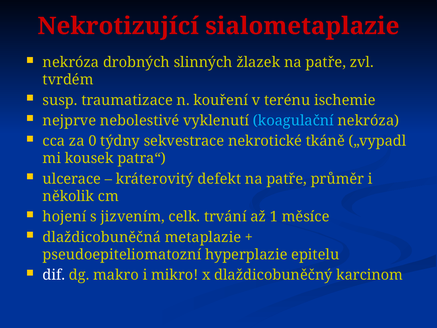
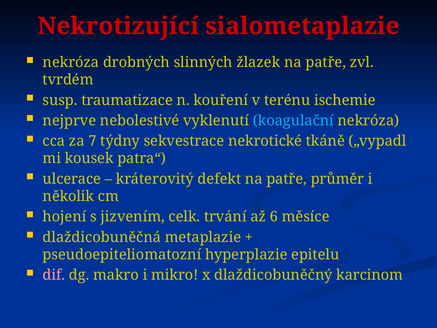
0: 0 -> 7
1: 1 -> 6
dif colour: white -> pink
